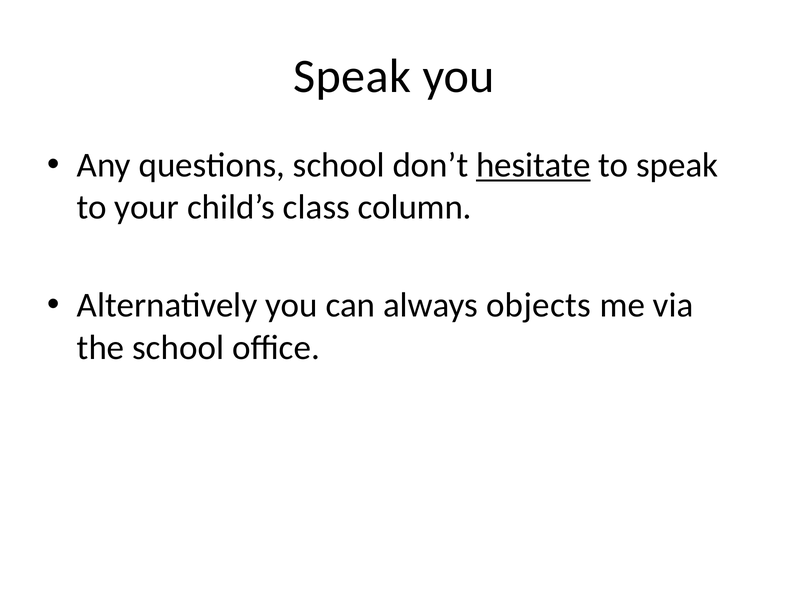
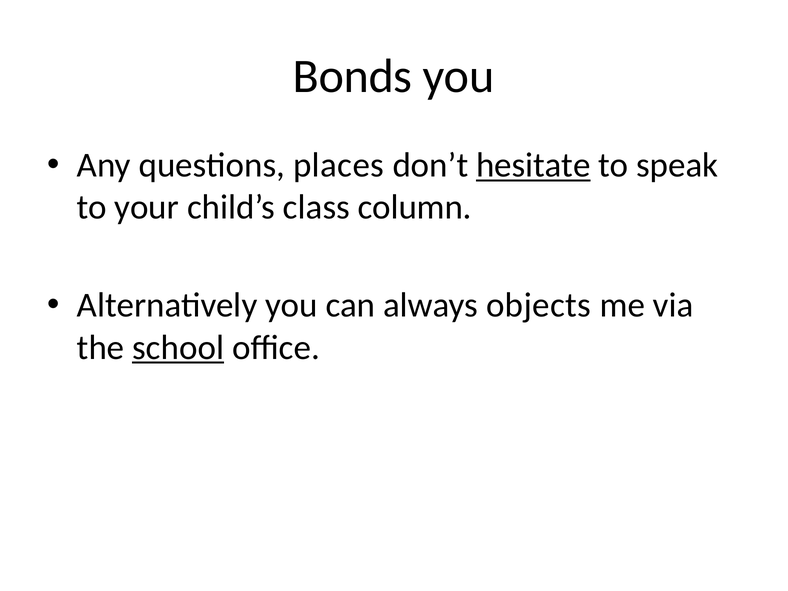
Speak at (352, 76): Speak -> Bonds
questions school: school -> places
school at (178, 347) underline: none -> present
